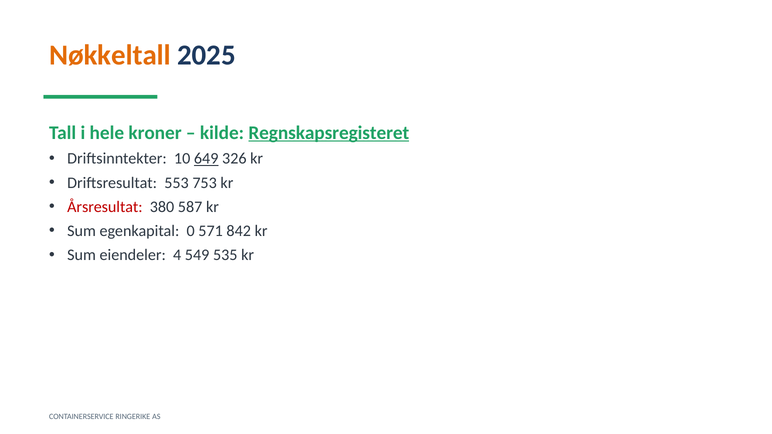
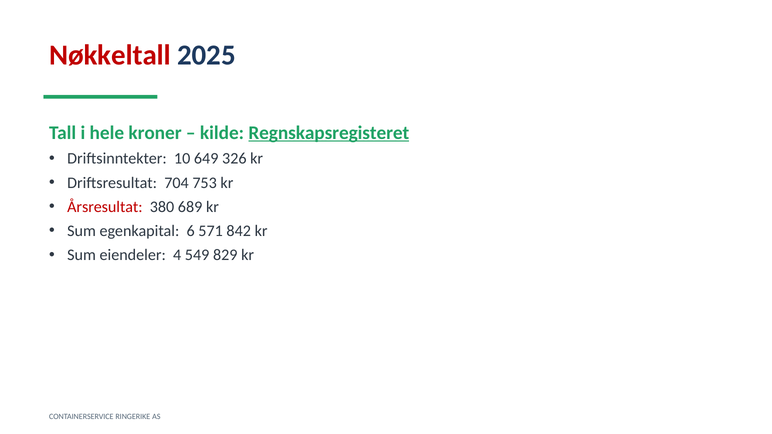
Nøkkeltall colour: orange -> red
649 underline: present -> none
553: 553 -> 704
587: 587 -> 689
0: 0 -> 6
535: 535 -> 829
